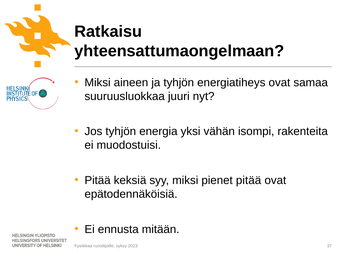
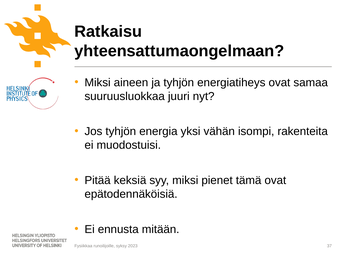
pienet pitää: pitää -> tämä
